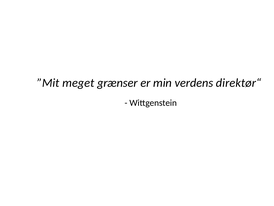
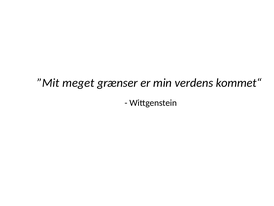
direktør“: direktør“ -> kommet“
